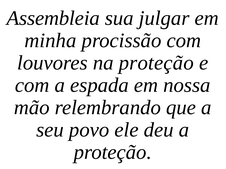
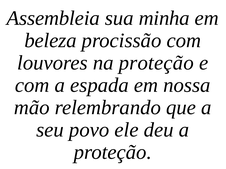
julgar: julgar -> minha
minha: minha -> beleza
